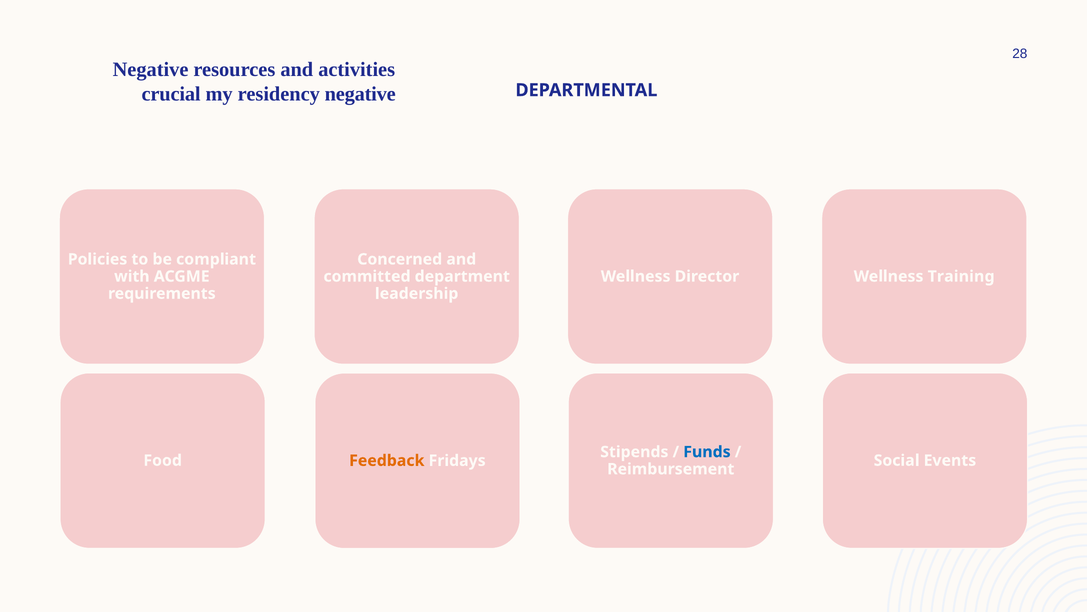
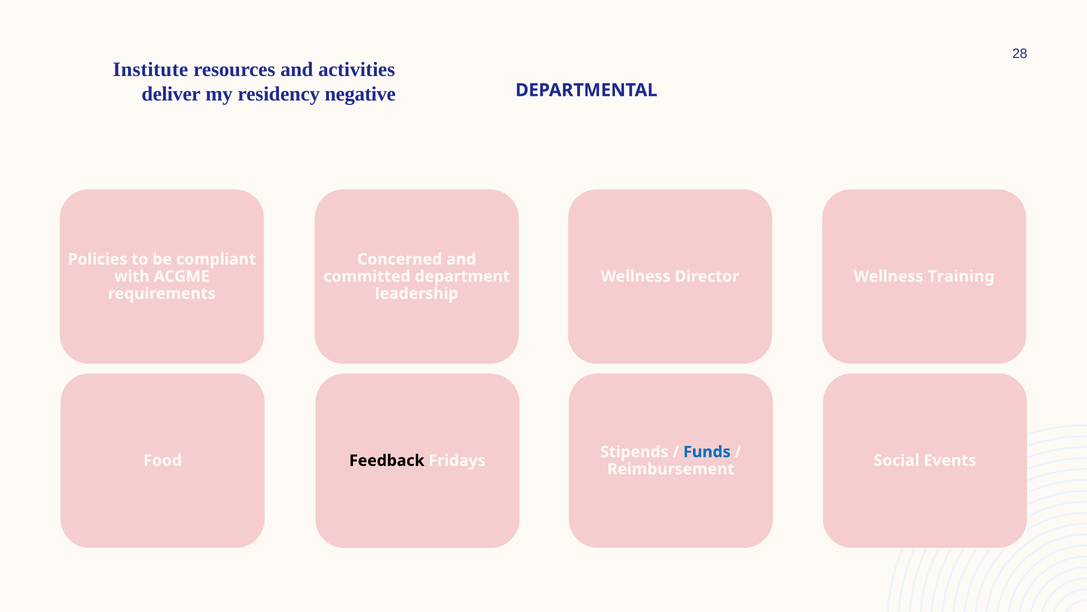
Negative at (151, 70): Negative -> Institute
crucial: crucial -> deliver
Feedback colour: orange -> black
